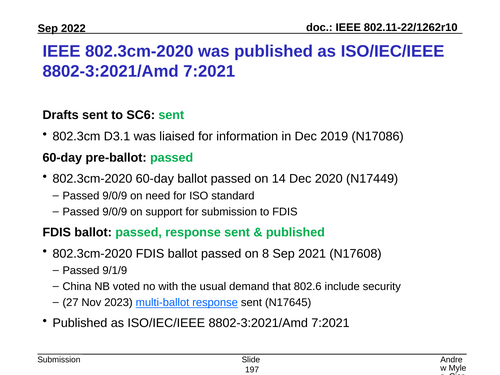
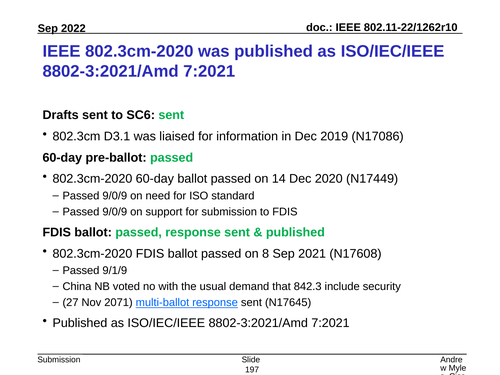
802.6: 802.6 -> 842.3
2023: 2023 -> 2071
